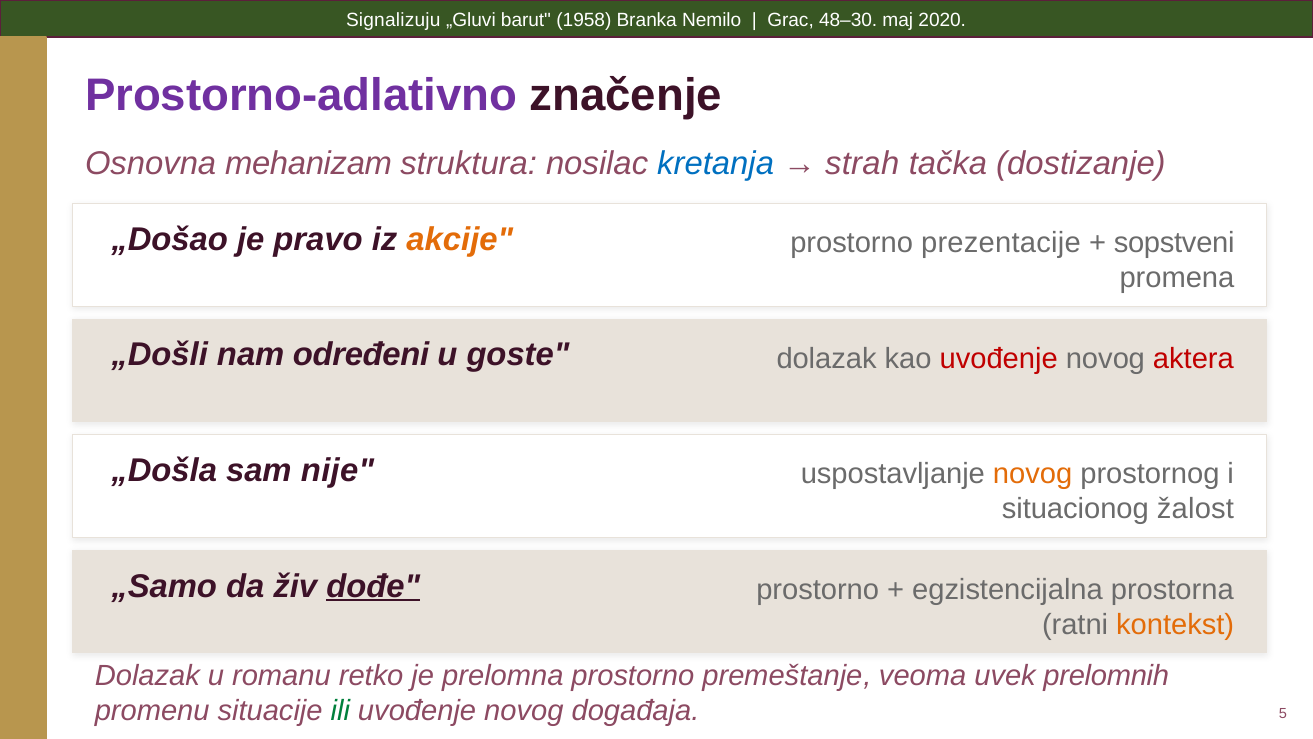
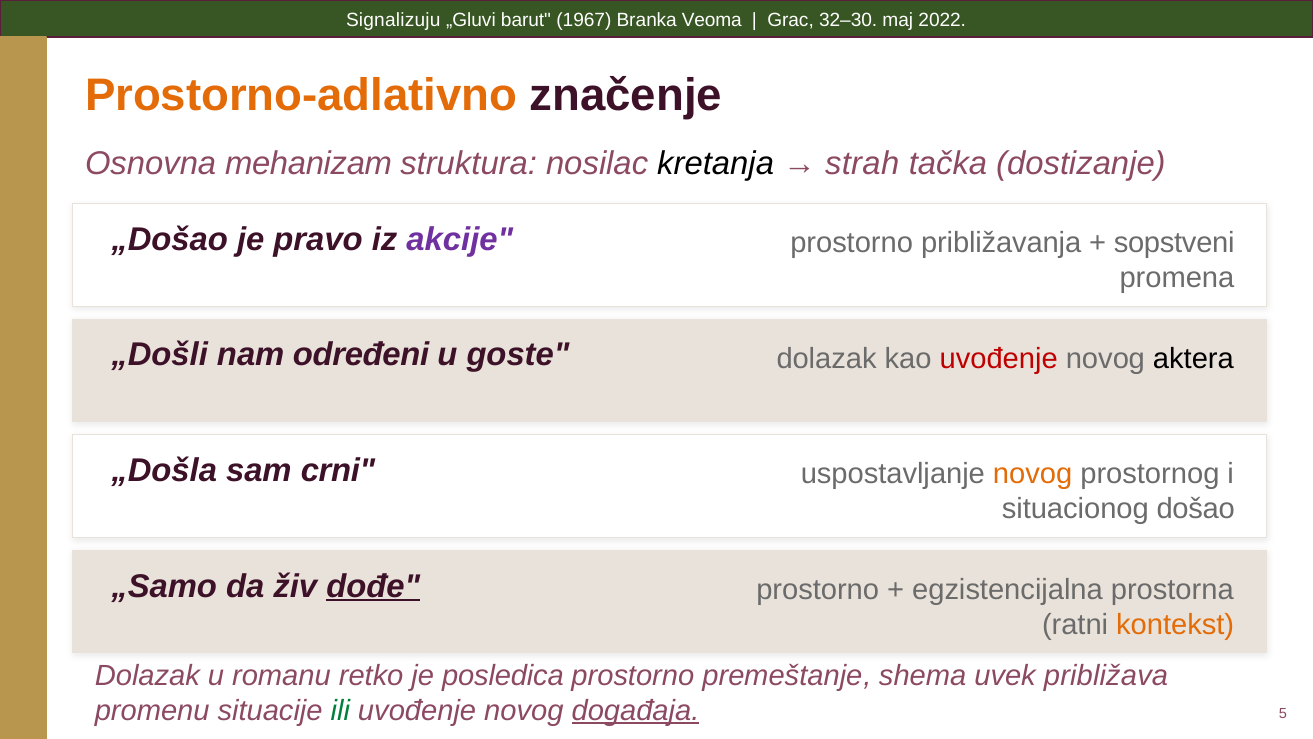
1958: 1958 -> 1967
Nemilo: Nemilo -> Veoma
48–30: 48–30 -> 32–30
2020: 2020 -> 2022
Prostorno-adlativno colour: purple -> orange
kretanja colour: blue -> black
akcije colour: orange -> purple
prezentacije: prezentacije -> približavanja
aktera colour: red -> black
nije: nije -> crni
žalost: žalost -> došao
prelomna: prelomna -> posledica
veoma: veoma -> shema
prelomnih: prelomnih -> približava
događaja underline: none -> present
